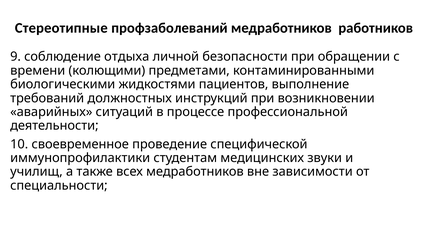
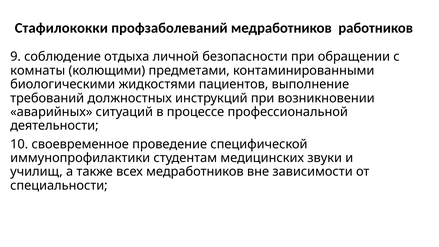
Стереотипные: Стереотипные -> Стафилококки
времени: времени -> комнаты
